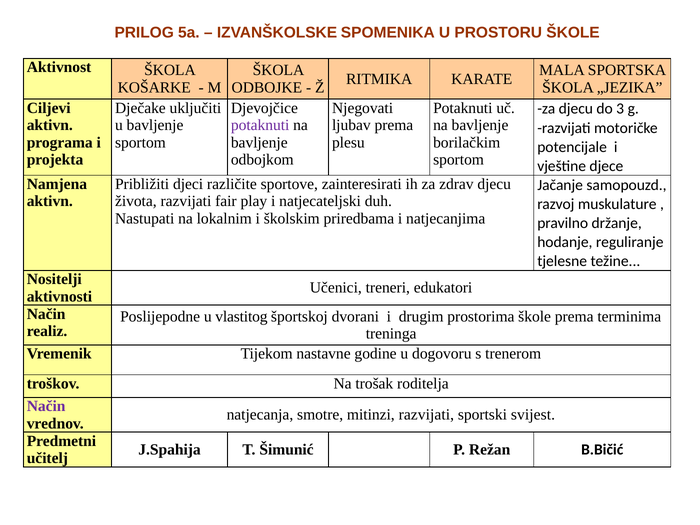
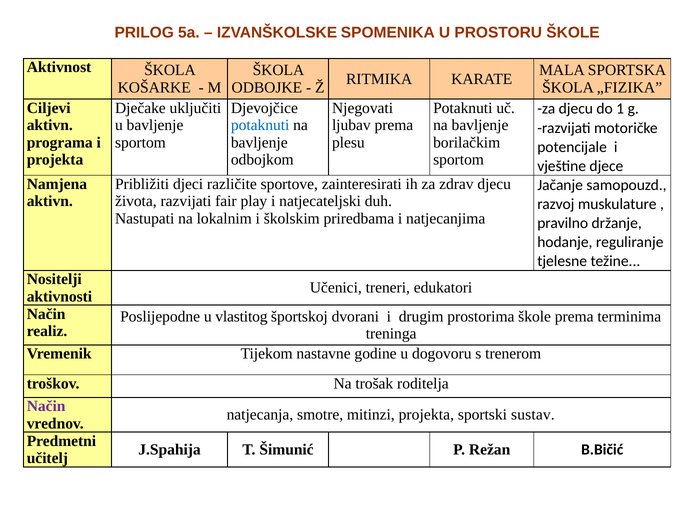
„JEZIKA: „JEZIKA -> „FIZIKA
3: 3 -> 1
potaknuti at (260, 125) colour: purple -> blue
mitinzi razvijati: razvijati -> projekta
svijest: svijest -> sustav
